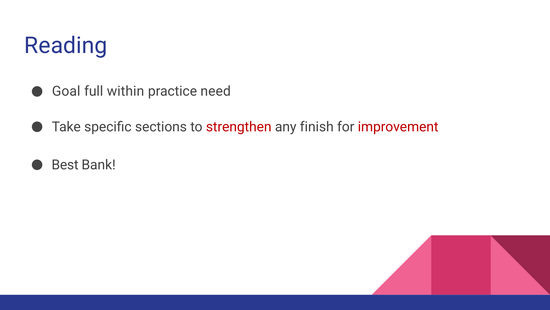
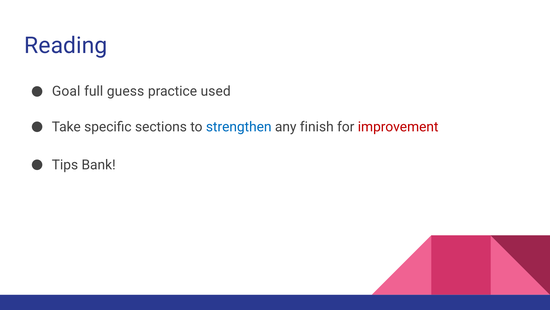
within: within -> guess
need: need -> used
strengthen colour: red -> blue
Best: Best -> Tips
